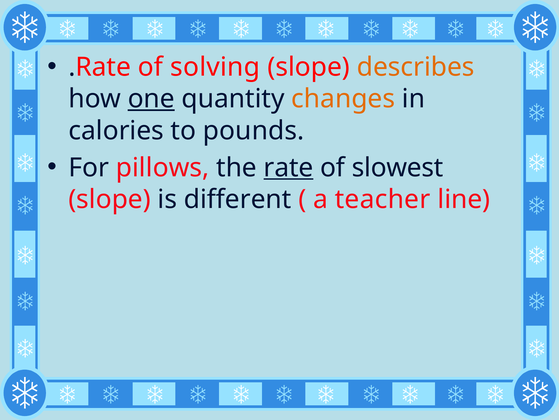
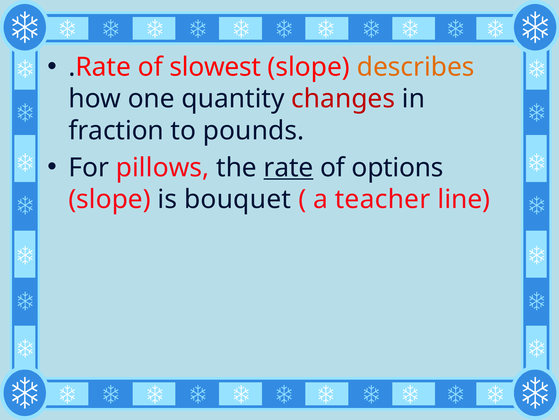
solving: solving -> slowest
one underline: present -> none
changes colour: orange -> red
calories: calories -> fraction
slowest: slowest -> options
different: different -> bouquet
